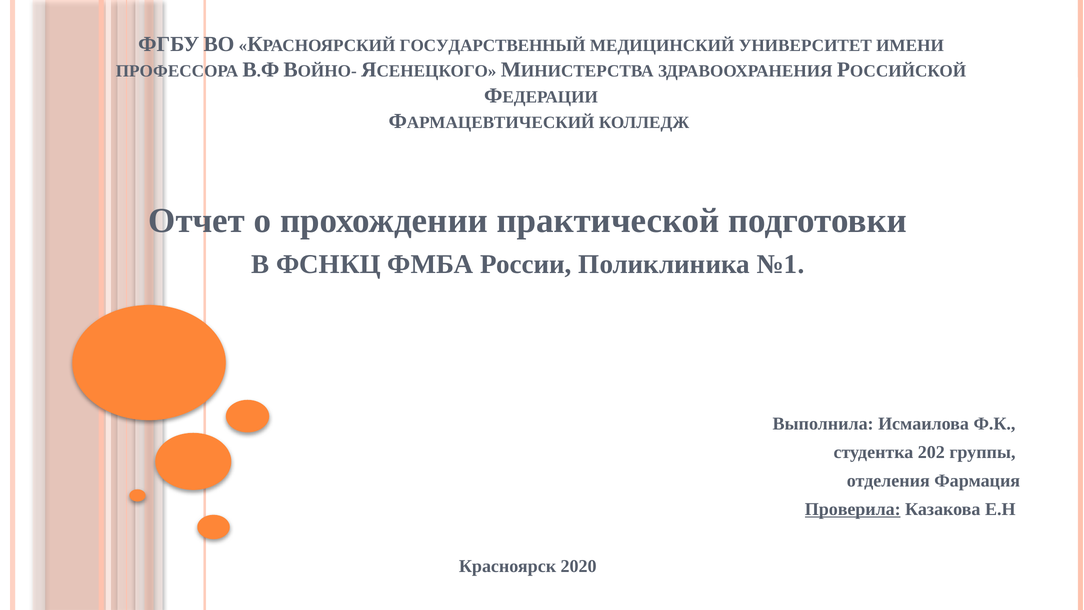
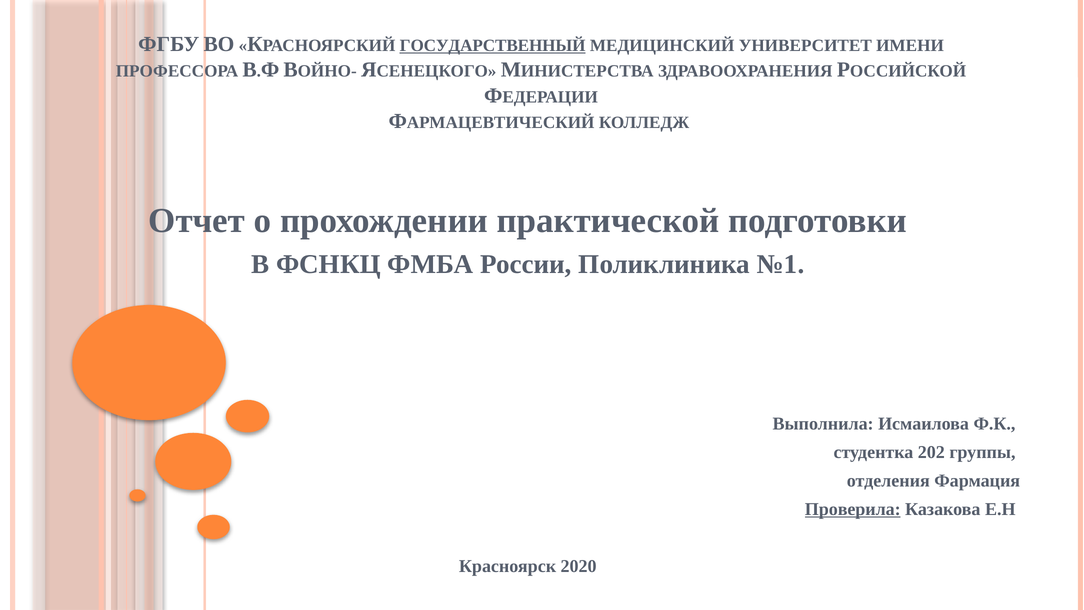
ГОСУДАРСТВЕННЫЙ underline: none -> present
